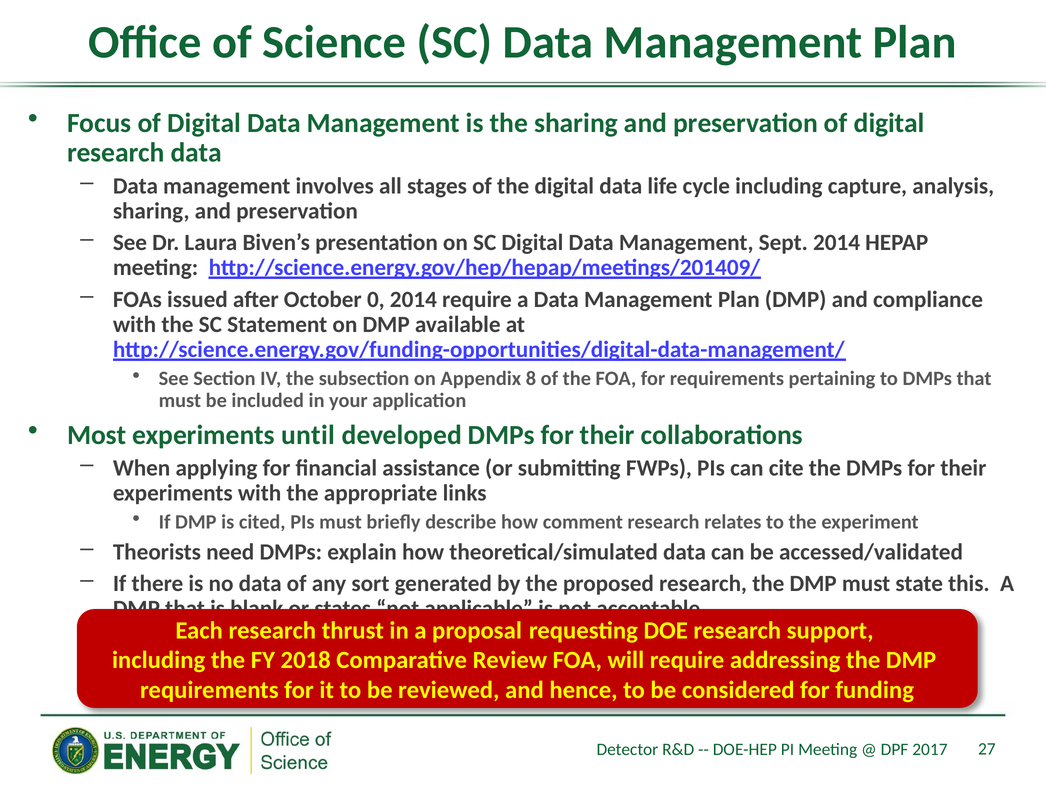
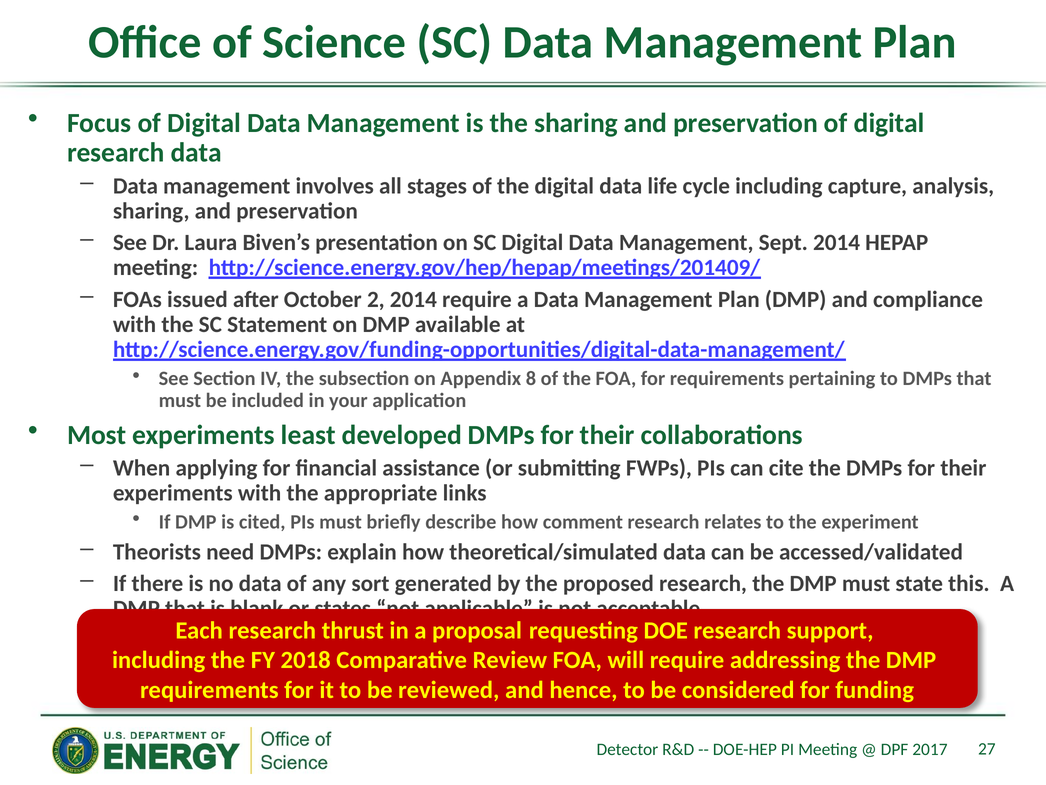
0: 0 -> 2
until: until -> least
